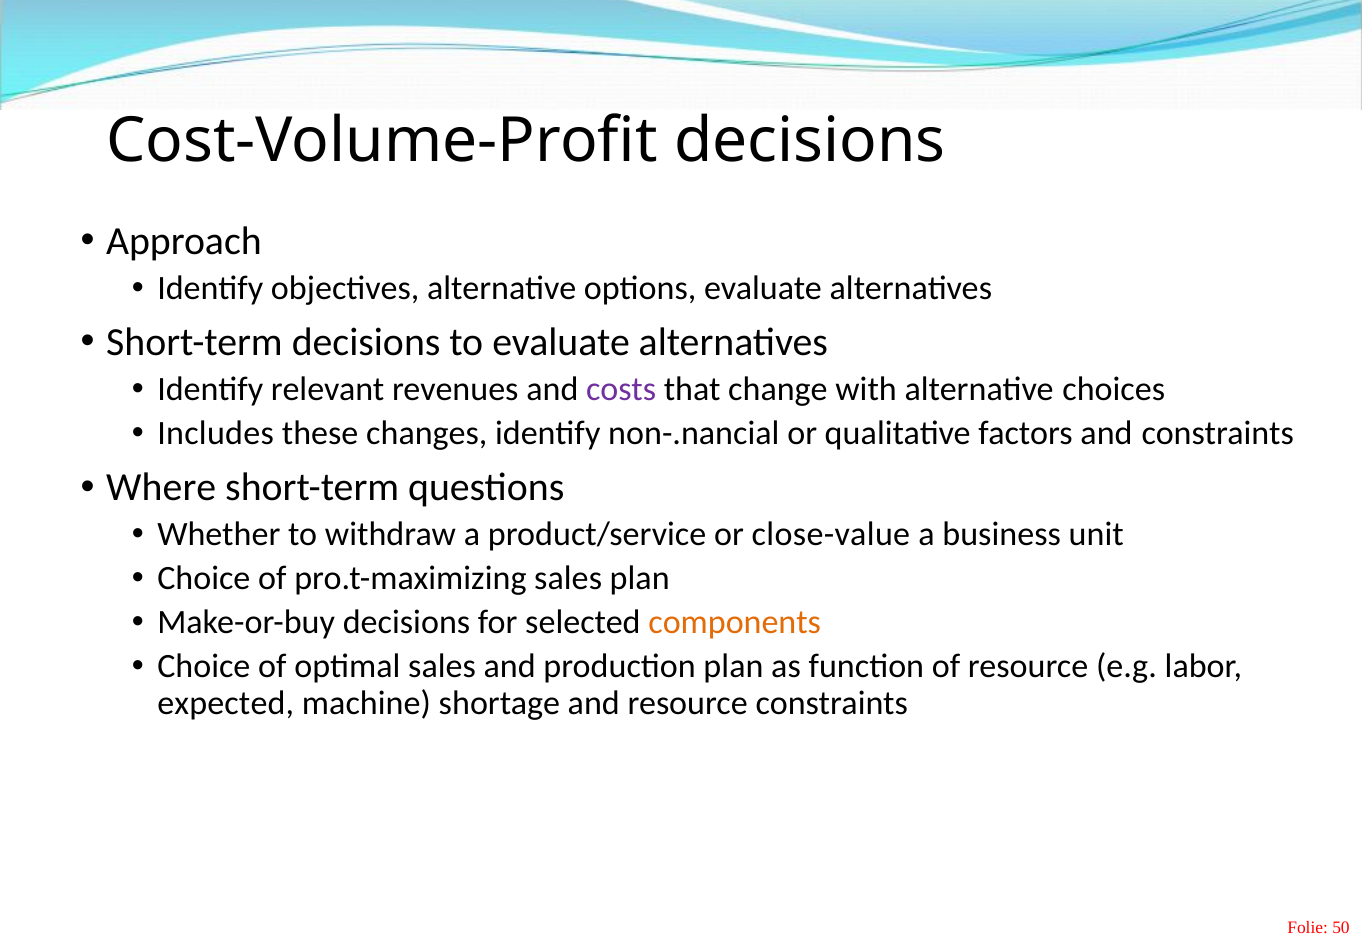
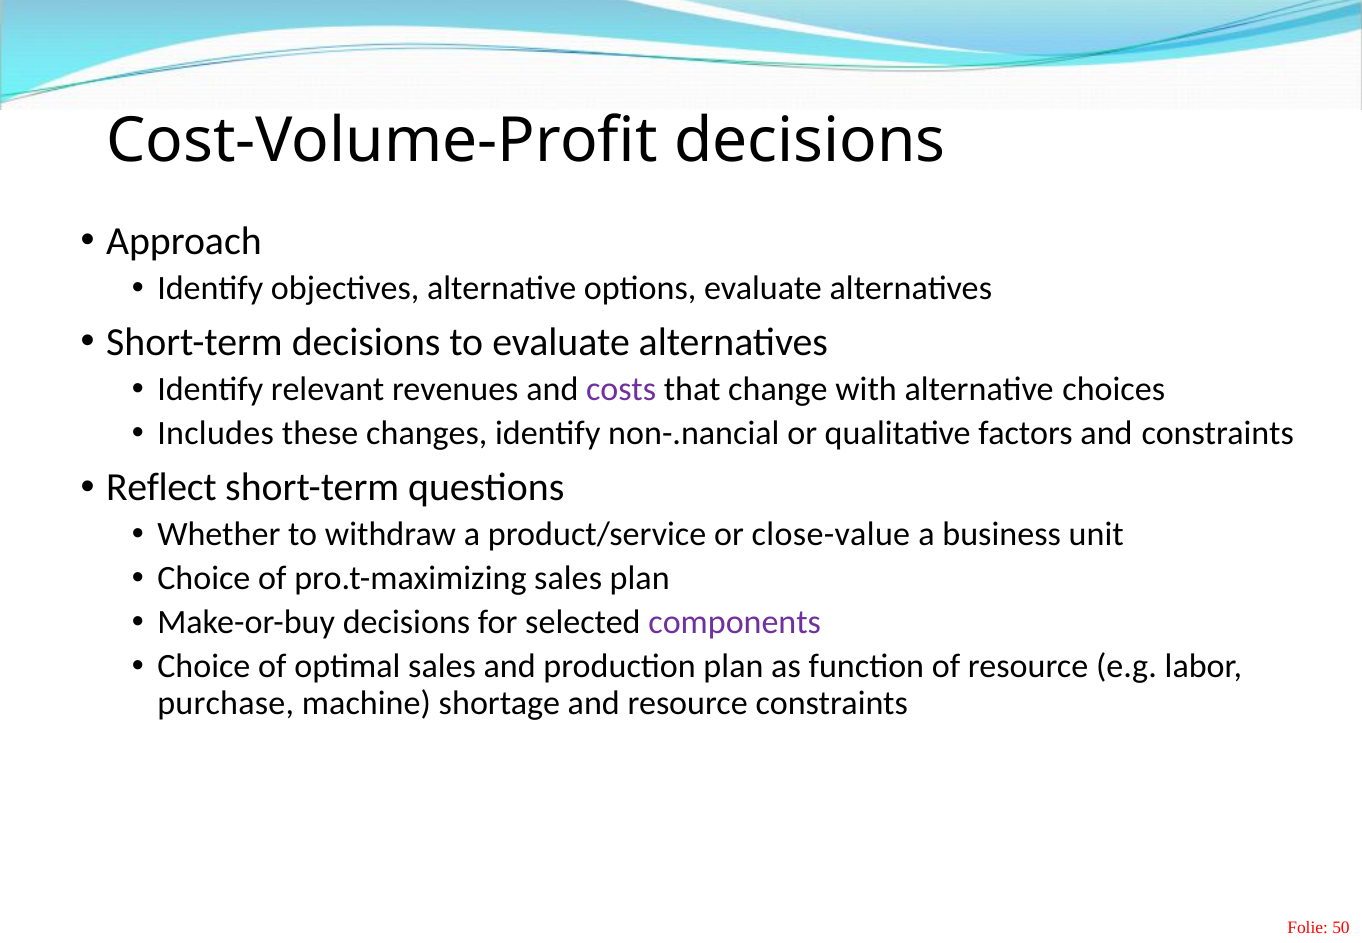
Where: Where -> Reflect
components colour: orange -> purple
expected: expected -> purchase
